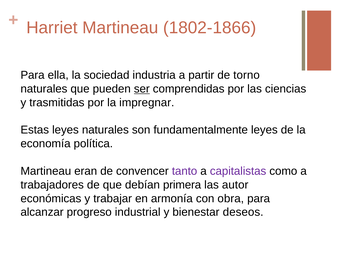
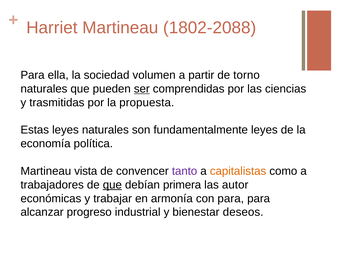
1802-1866: 1802-1866 -> 1802-2088
industria: industria -> volumen
impregnar: impregnar -> propuesta
eran: eran -> vista
capitalistas colour: purple -> orange
que at (112, 184) underline: none -> present
con obra: obra -> para
